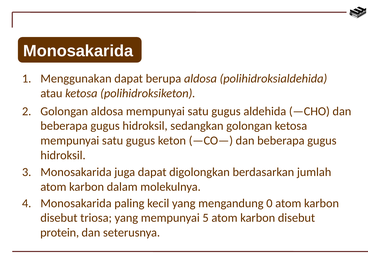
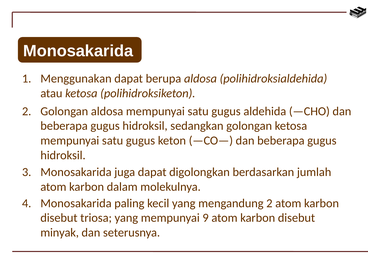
mengandung 0: 0 -> 2
5: 5 -> 9
protein: protein -> minyak
